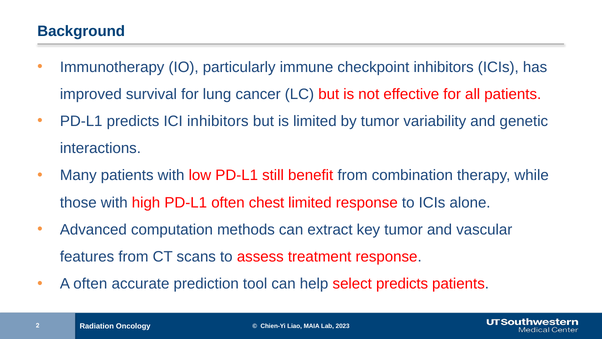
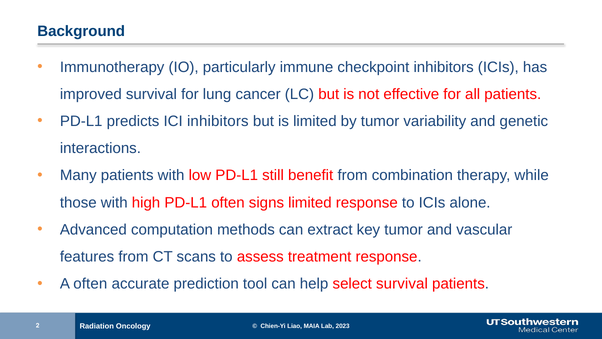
chest: chest -> signs
select predicts: predicts -> survival
